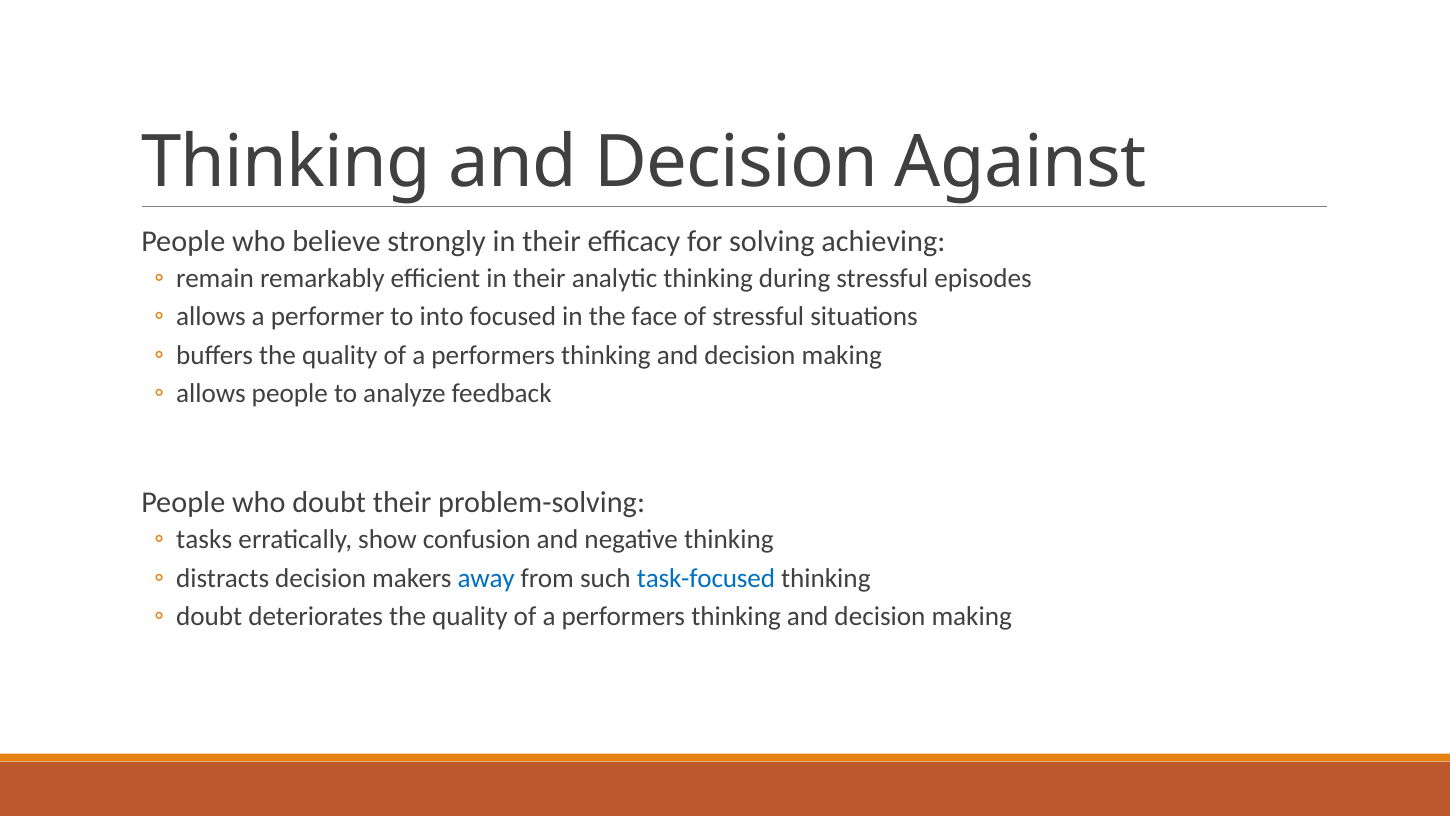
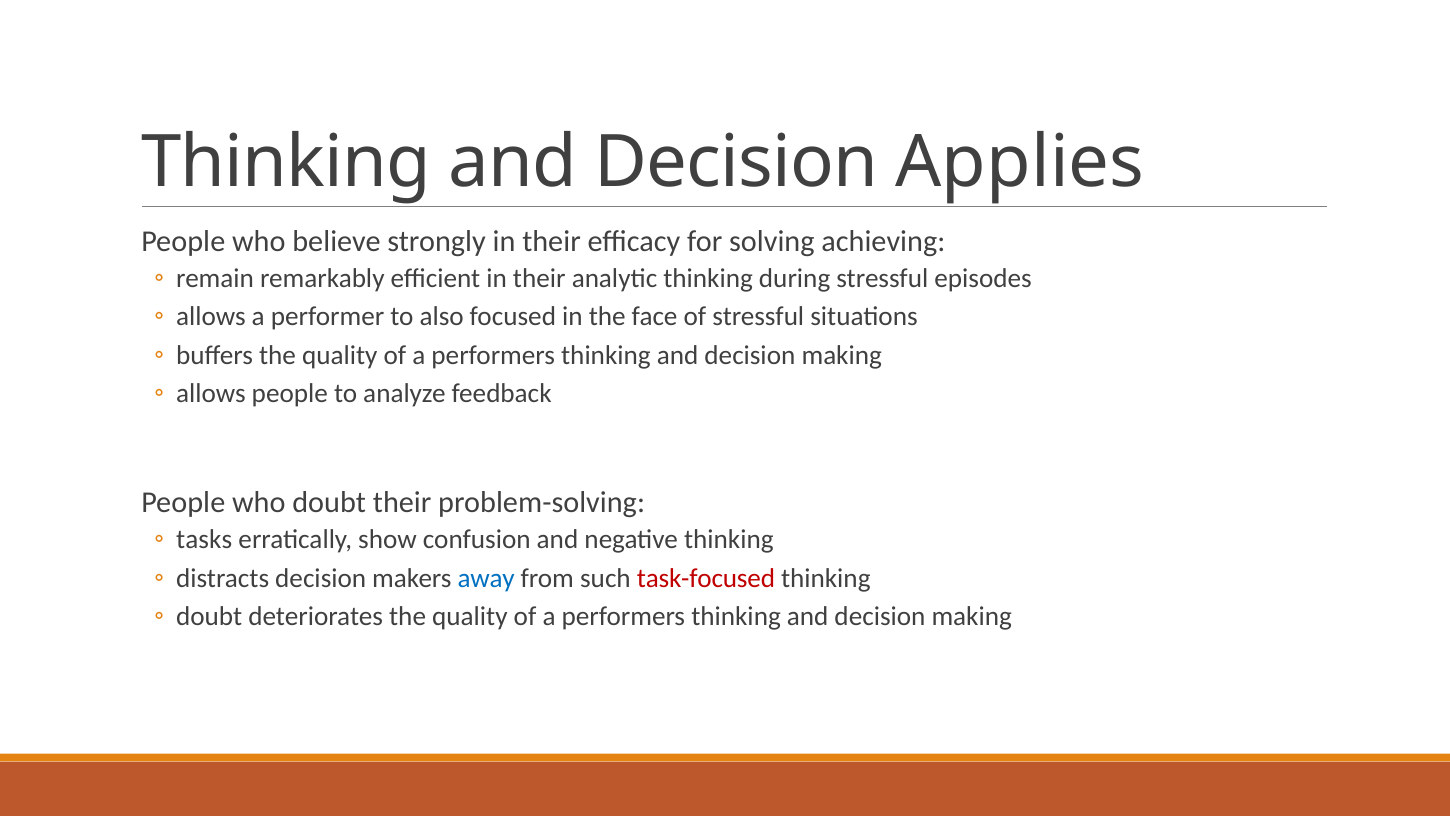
Against: Against -> Applies
into: into -> also
task-focused colour: blue -> red
